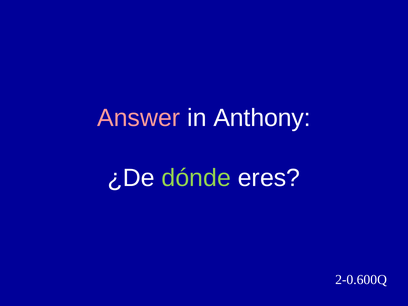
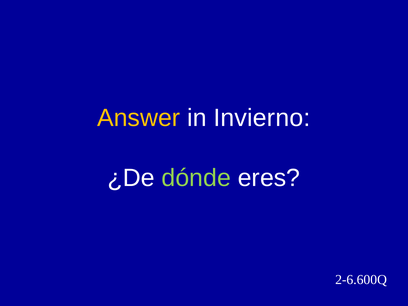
Answer colour: pink -> yellow
Anthony: Anthony -> Invierno
2-0.600Q: 2-0.600Q -> 2-6.600Q
